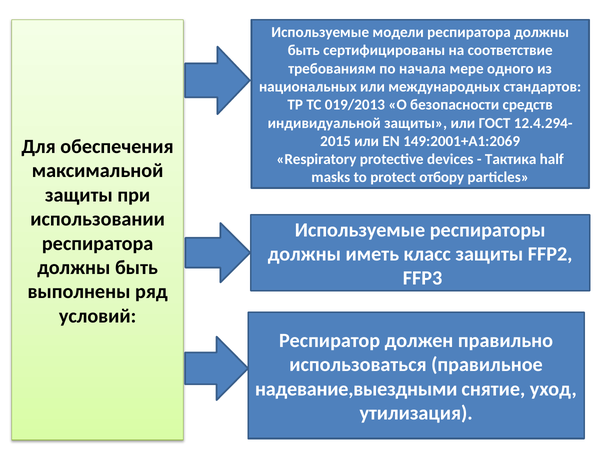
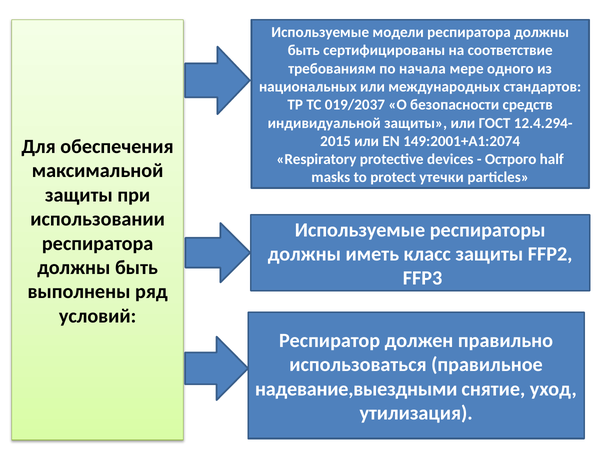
019/2013: 019/2013 -> 019/2037
149:2001+А1:2069: 149:2001+А1:2069 -> 149:2001+А1:2074
Тактика: Тактика -> Острого
отбору: отбору -> утечки
